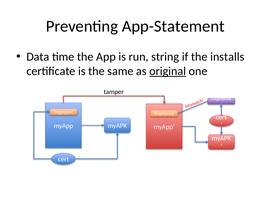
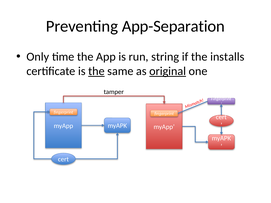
App-Statement: App-Statement -> App-Separation
Data: Data -> Only
the at (96, 71) underline: none -> present
